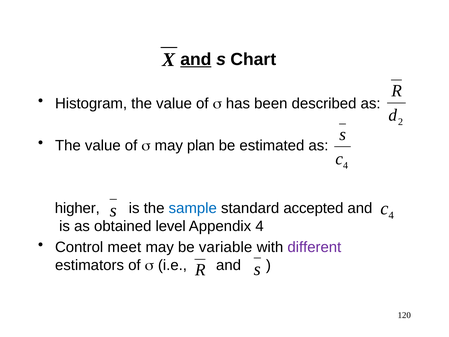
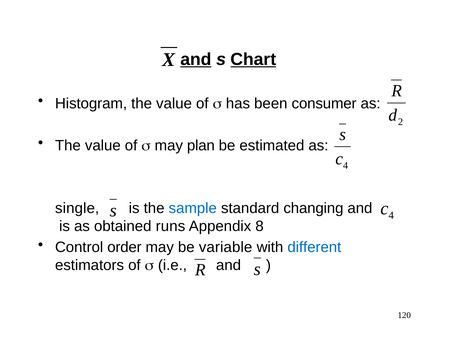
Chart underline: none -> present
described: described -> consumer
higher: higher -> single
accepted: accepted -> changing
level: level -> runs
Appendix 4: 4 -> 8
meet: meet -> order
different colour: purple -> blue
